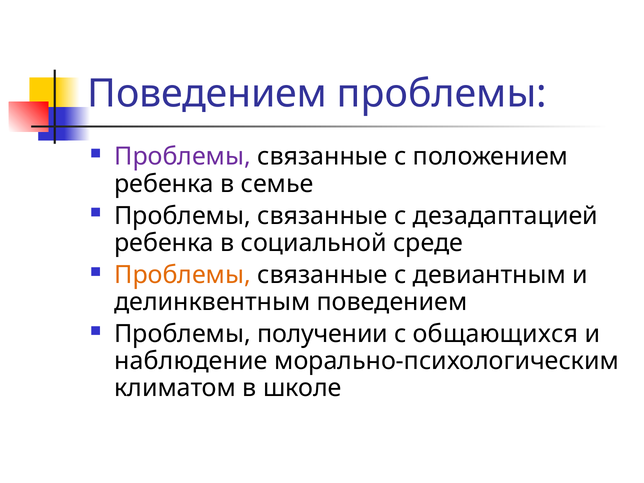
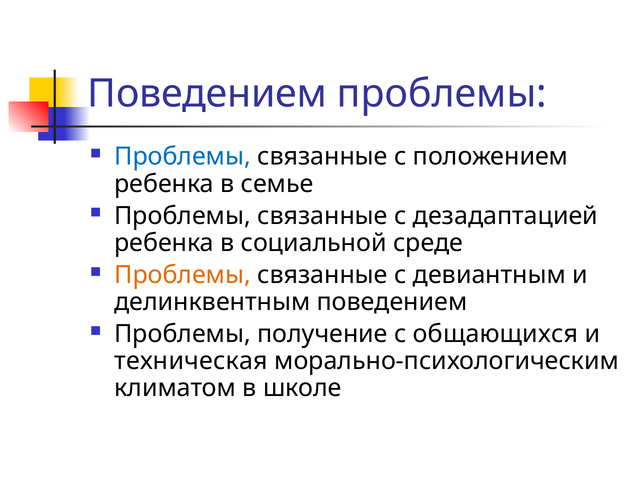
Проблемы at (183, 157) colour: purple -> blue
получении: получении -> получение
наблюдение: наблюдение -> техническая
